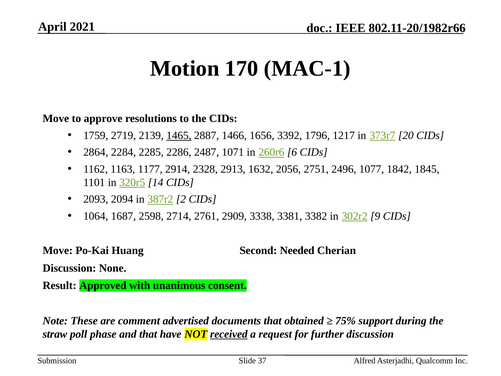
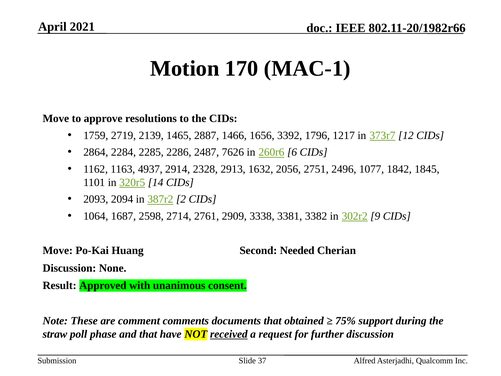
1465 underline: present -> none
20: 20 -> 12
1071: 1071 -> 7626
1177: 1177 -> 4937
advertised: advertised -> comments
